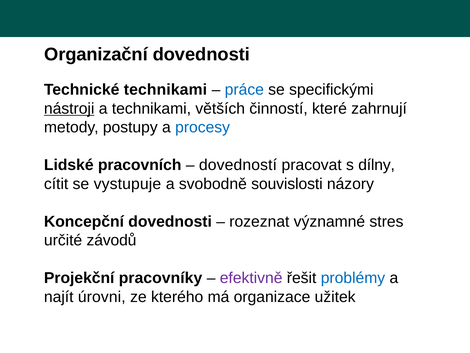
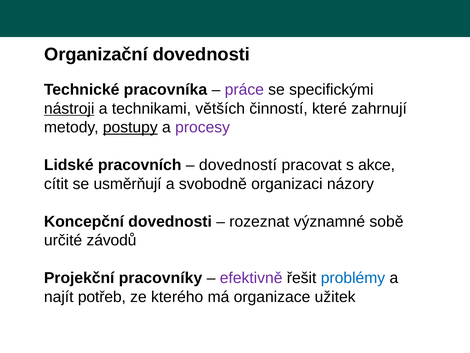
Technické technikami: technikami -> pracovníka
práce colour: blue -> purple
postupy underline: none -> present
procesy colour: blue -> purple
dílny: dílny -> akce
vystupuje: vystupuje -> usměrňují
souvislosti: souvislosti -> organizaci
stres: stres -> sobě
úrovni: úrovni -> potřeb
